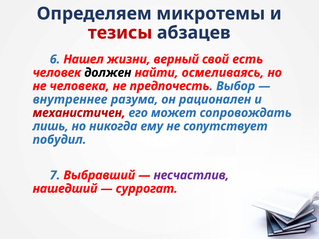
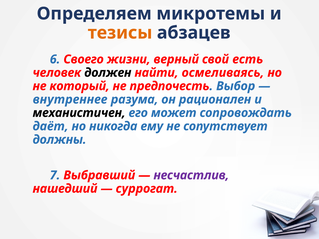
тезисы colour: red -> orange
Нашел: Нашел -> Своего
человека: человека -> который
механистичен colour: red -> black
лишь: лишь -> даёт
побудил: побудил -> должны
